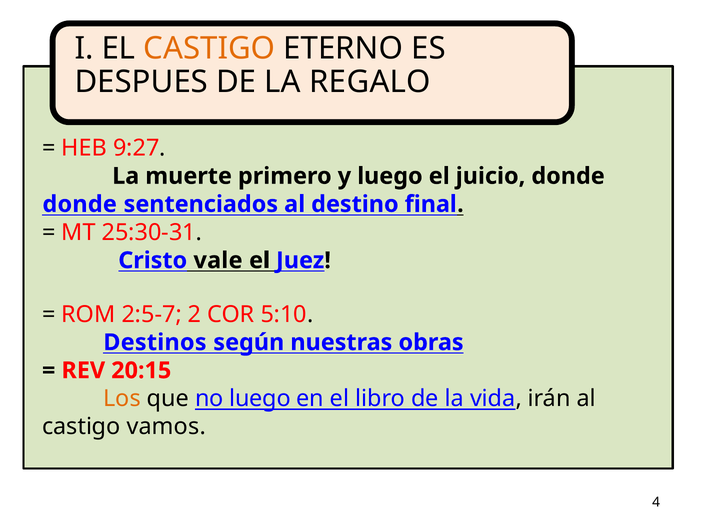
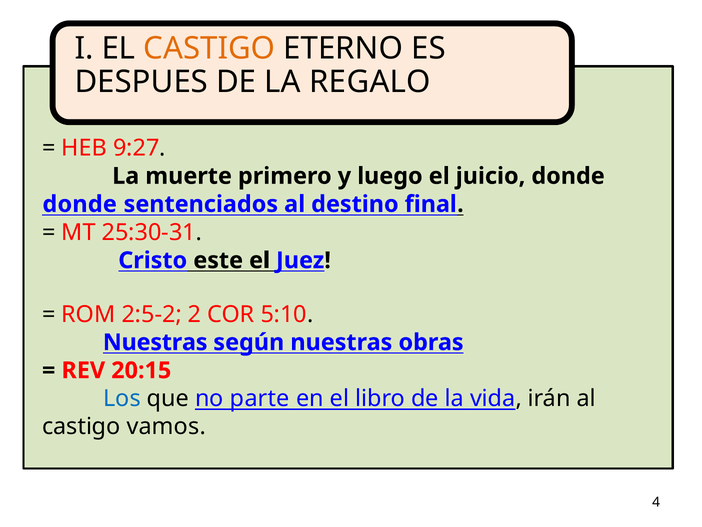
vale: vale -> este
2:5-7: 2:5-7 -> 2:5-2
Destinos at (155, 342): Destinos -> Nuestras
Los colour: orange -> blue
no luego: luego -> parte
